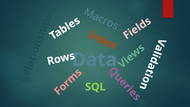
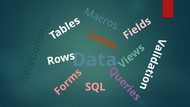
SQL colour: light green -> pink
